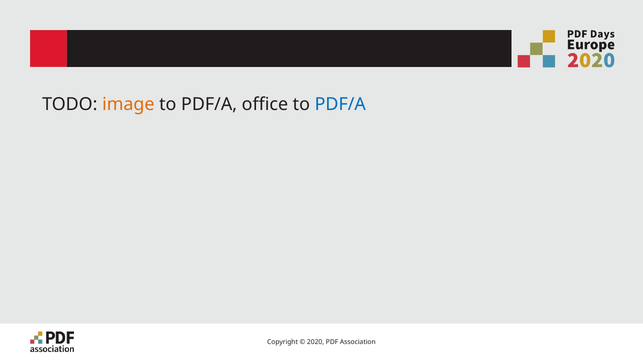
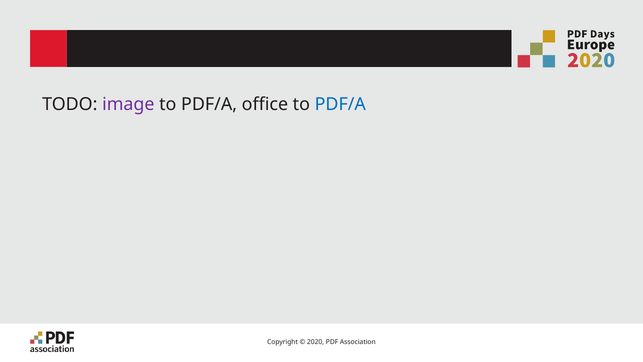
image colour: orange -> purple
